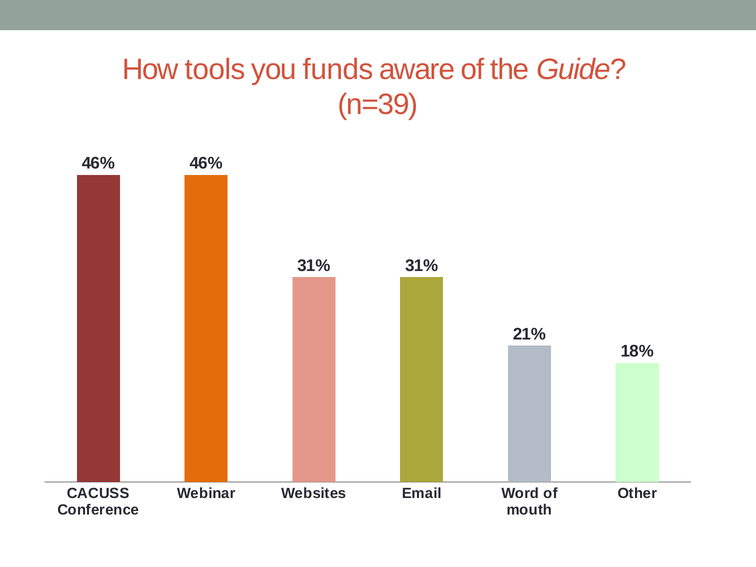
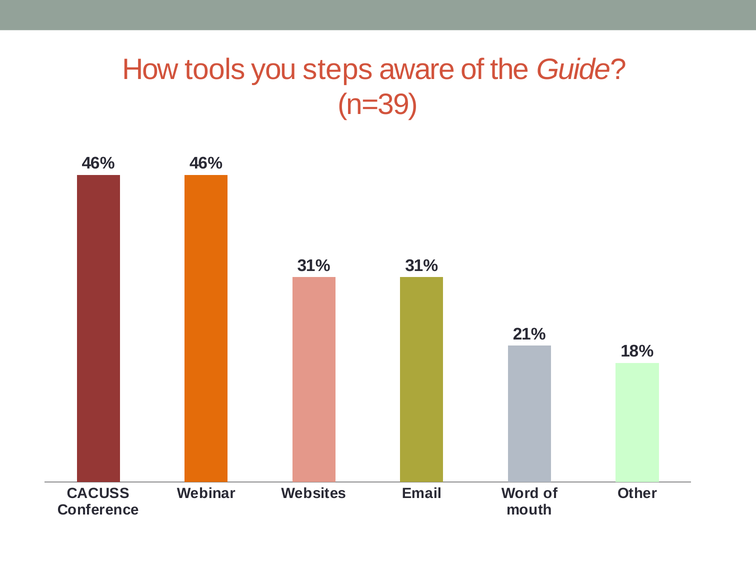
funds: funds -> steps
